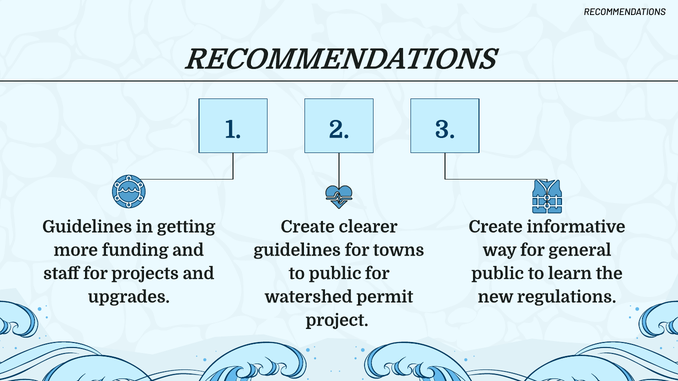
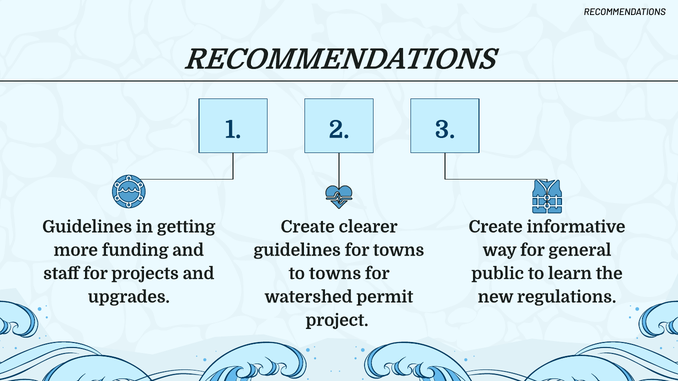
to public: public -> towns
